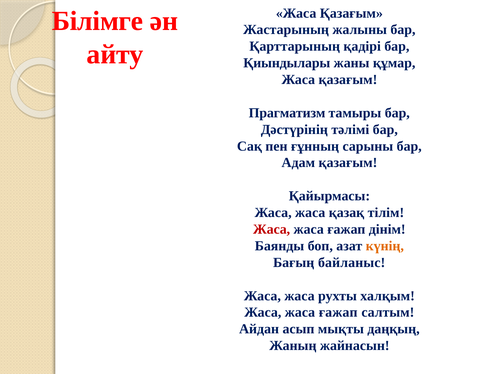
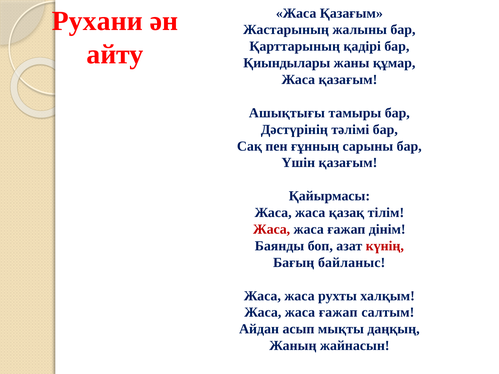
Білімге: Білімге -> Рухани
Прагматизм: Прагматизм -> Ашықтығы
Адам: Адам -> Үшін
күнің colour: orange -> red
